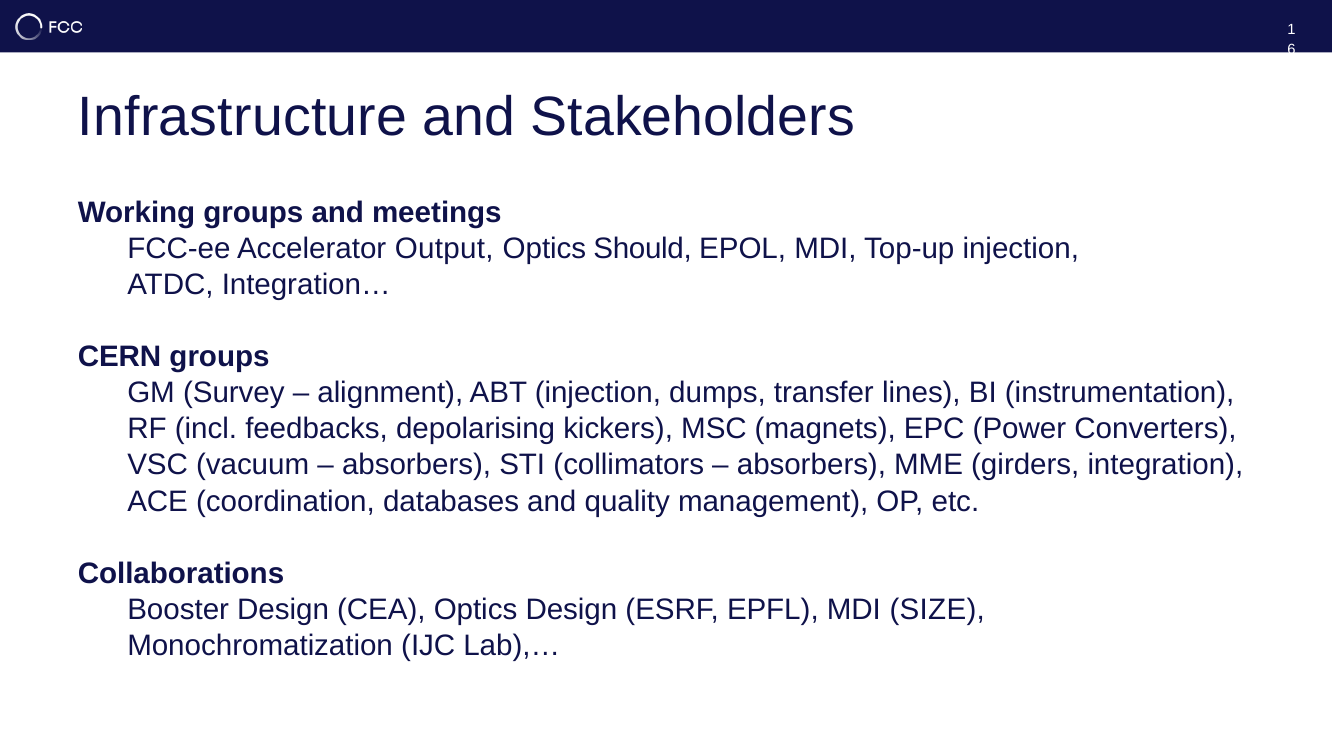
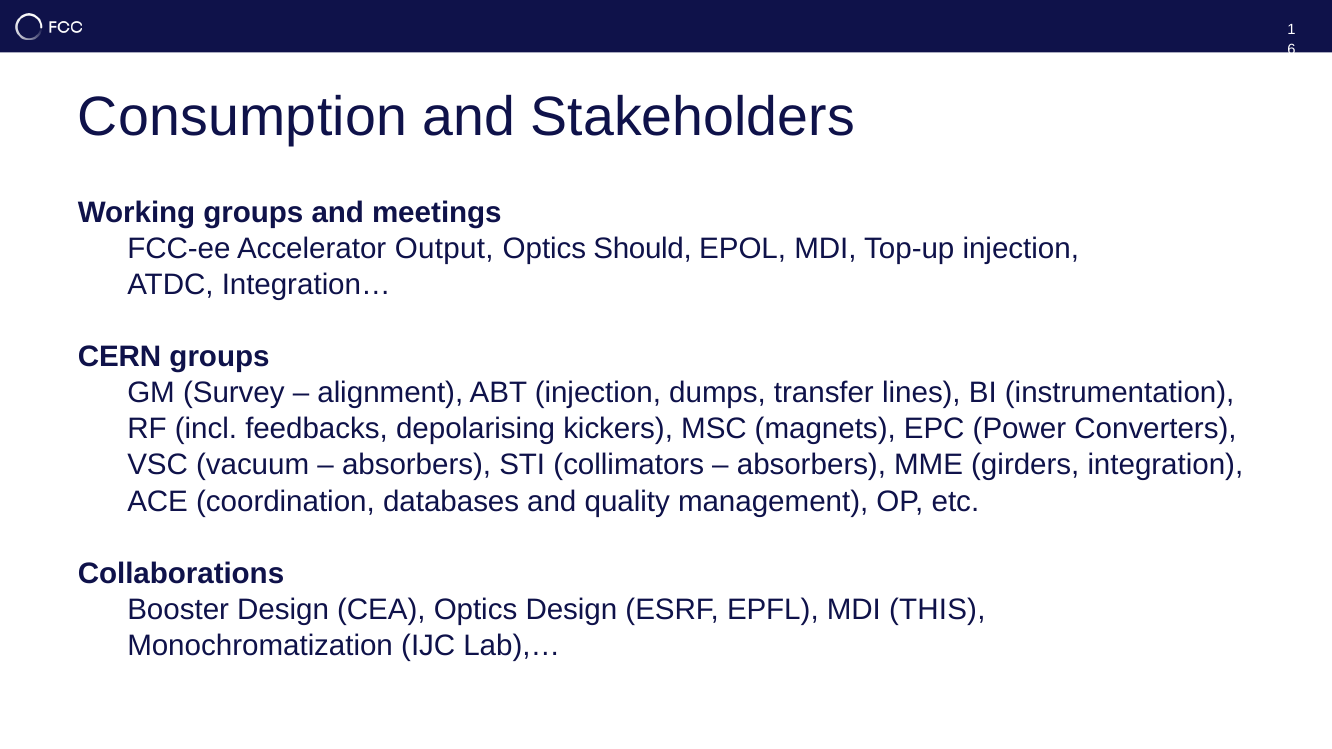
Infrastructure: Infrastructure -> Consumption
SIZE: SIZE -> THIS
